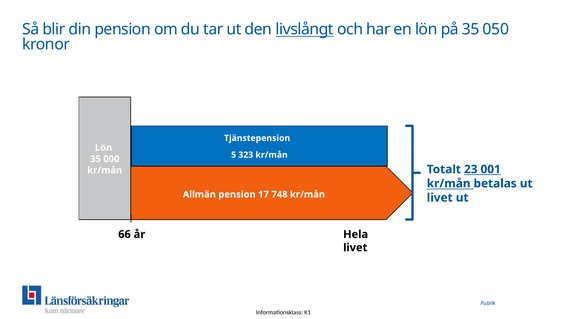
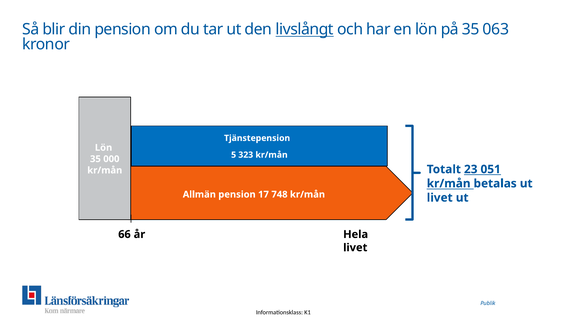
050: 050 -> 063
001: 001 -> 051
